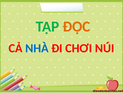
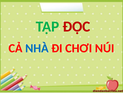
ĐỌC colour: orange -> red
